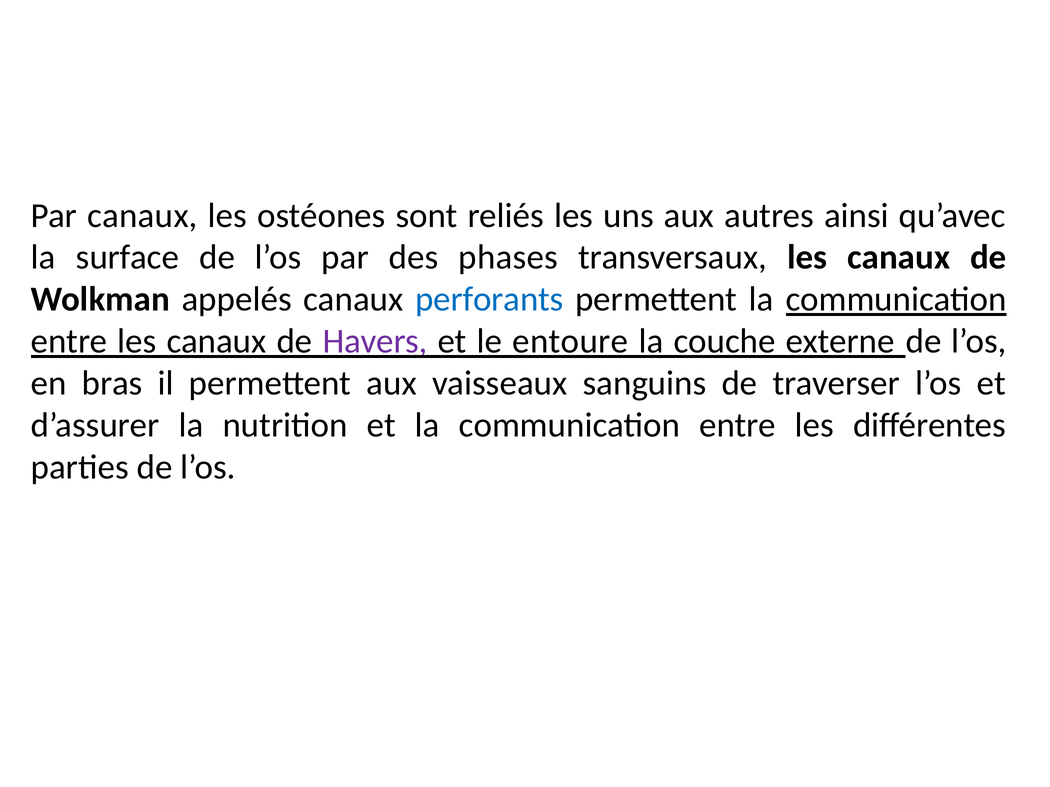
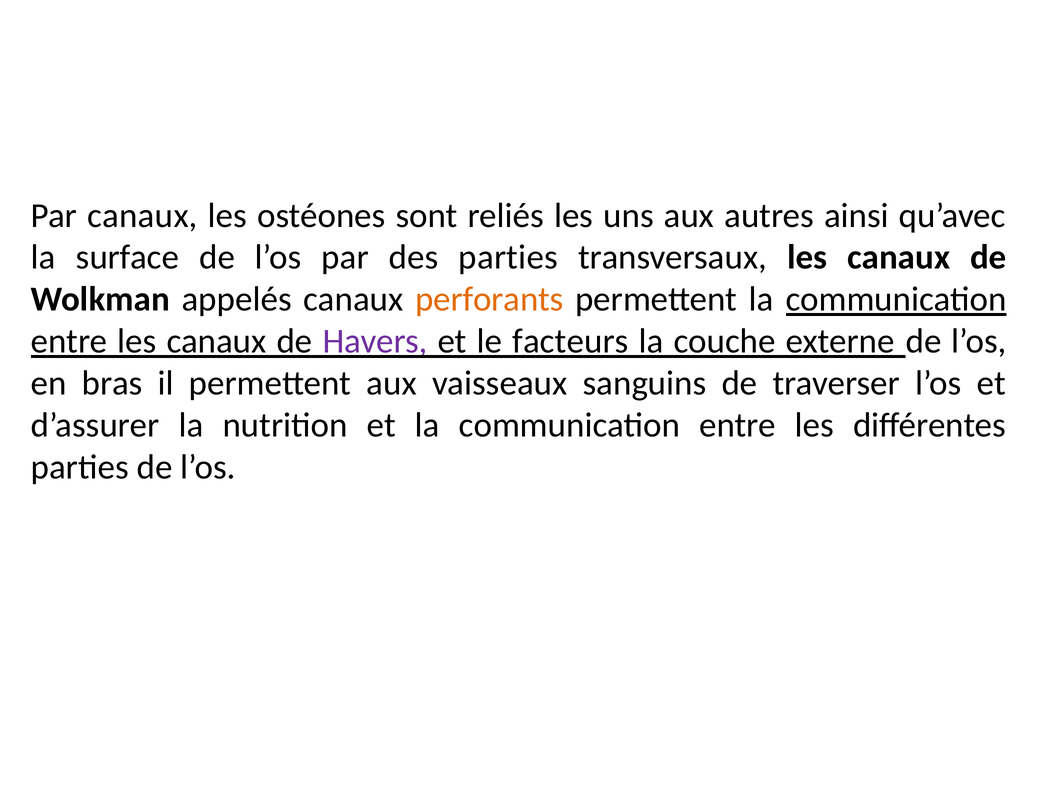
des phases: phases -> parties
perforants colour: blue -> orange
entoure: entoure -> facteurs
